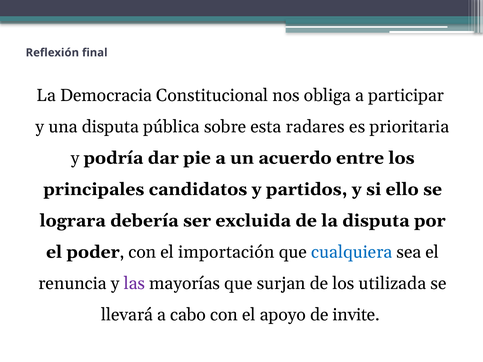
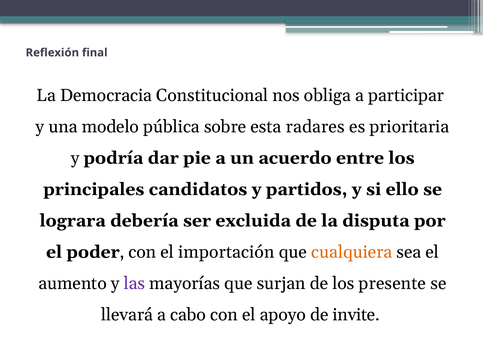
una disputa: disputa -> modelo
cualquiera colour: blue -> orange
renuncia: renuncia -> aumento
utilizada: utilizada -> presente
